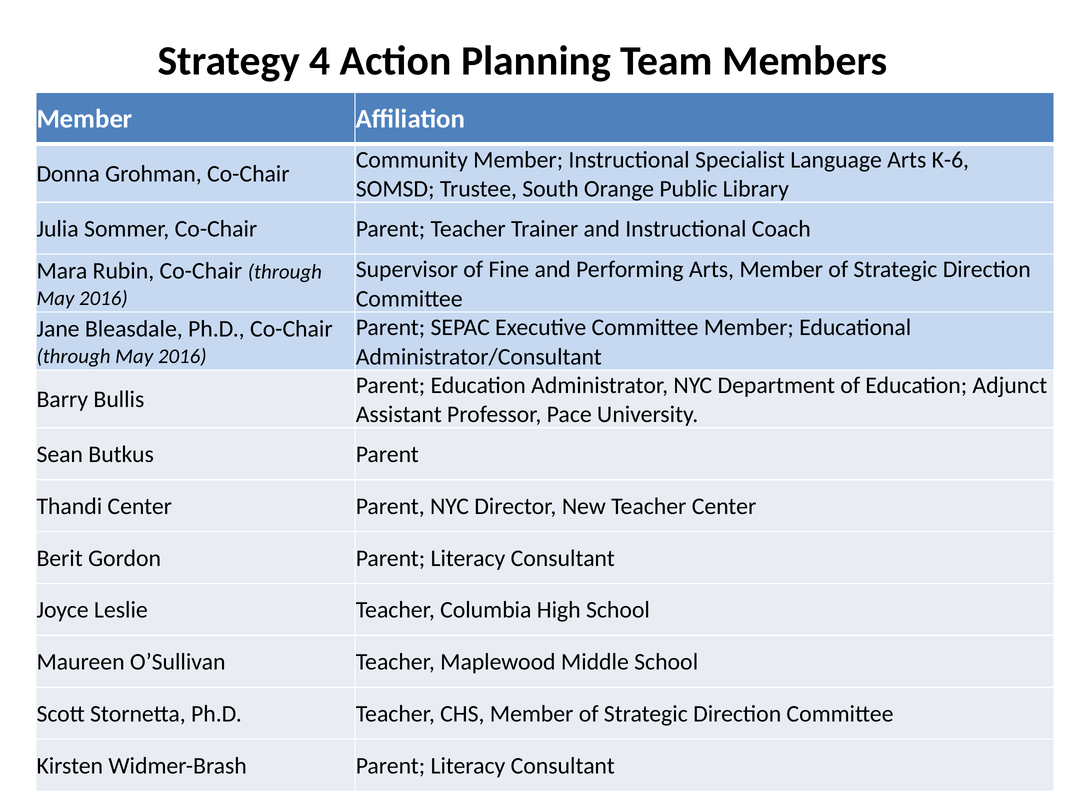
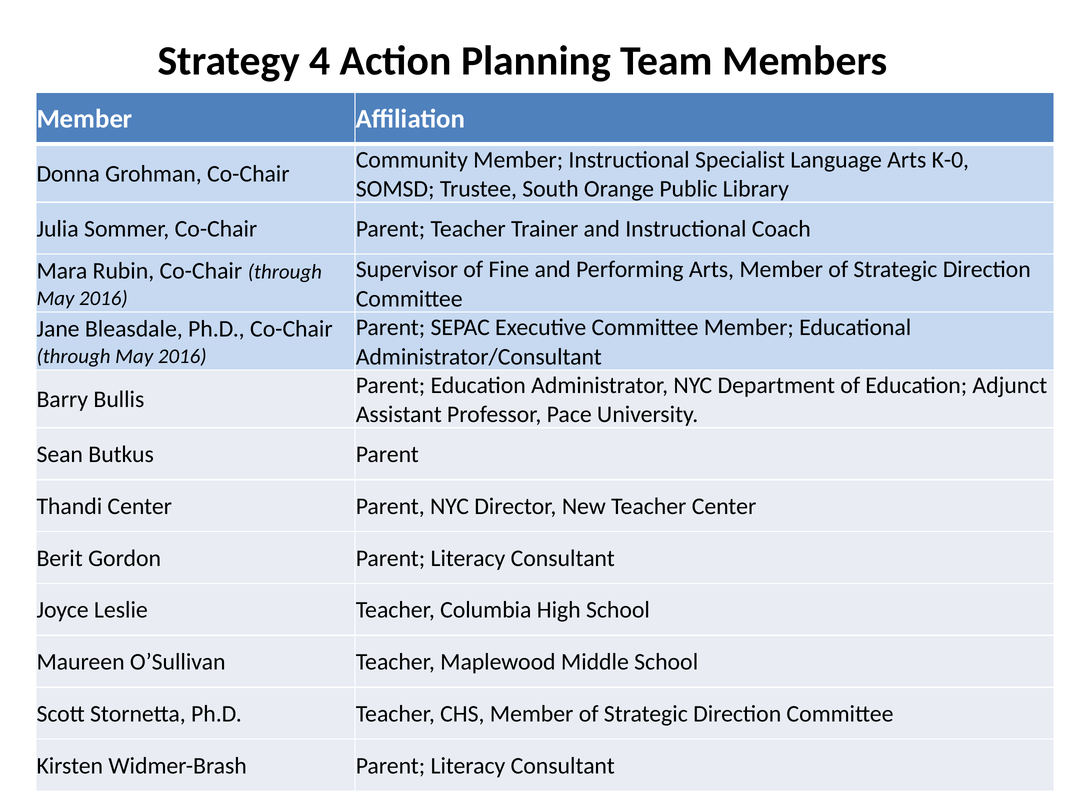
K-6: K-6 -> K-0
